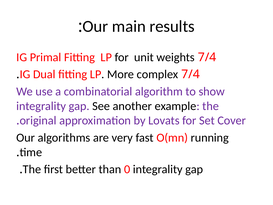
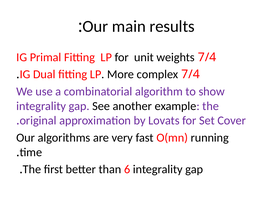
0: 0 -> 6
